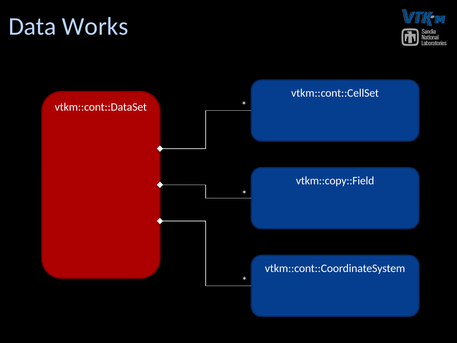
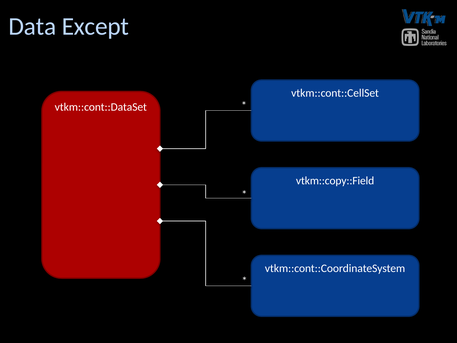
Works: Works -> Except
